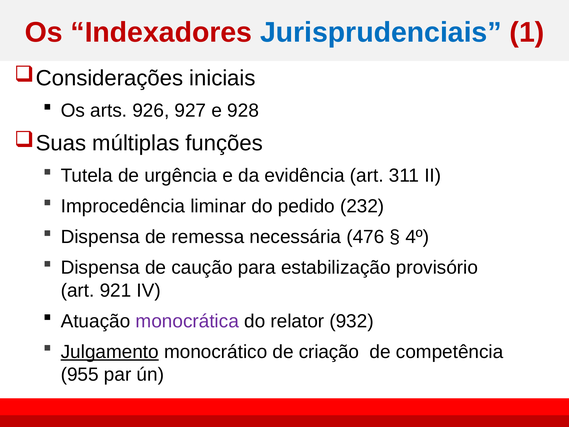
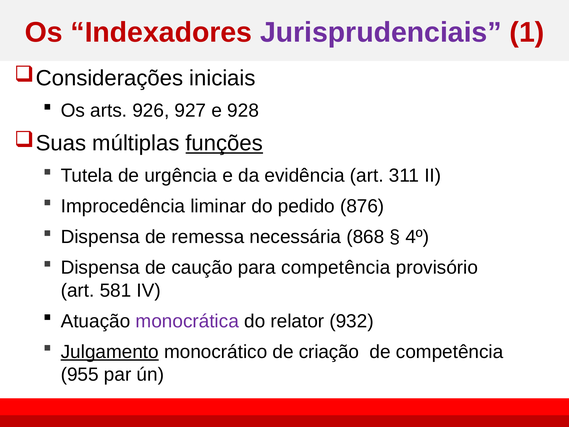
Jurisprudenciais colour: blue -> purple
funções underline: none -> present
232: 232 -> 876
476: 476 -> 868
para estabilização: estabilização -> competência
921: 921 -> 581
